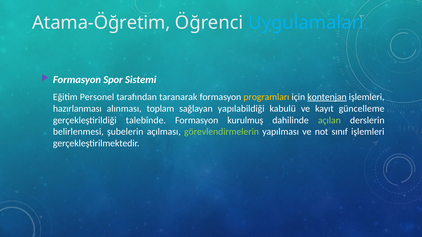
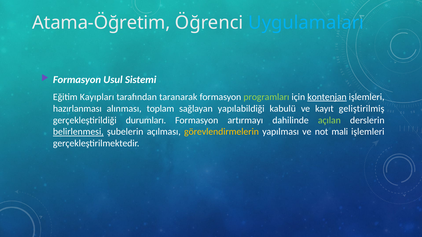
Spor: Spor -> Usul
Personel: Personel -> Kayıpları
programları colour: yellow -> light green
güncelleme: güncelleme -> geliştirilmiş
talebinde: talebinde -> durumları
kurulmuş: kurulmuş -> artırmayı
belirlenmesi underline: none -> present
görevlendirmelerin colour: light green -> yellow
sınıf: sınıf -> mali
